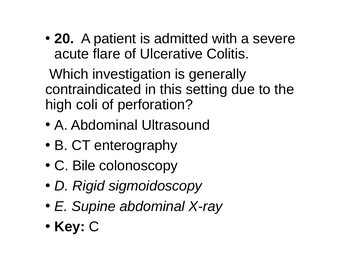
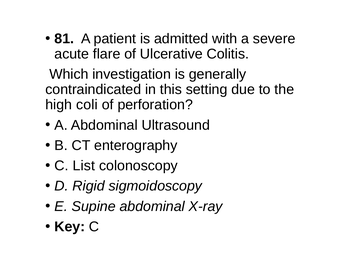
20: 20 -> 81
Bile: Bile -> List
